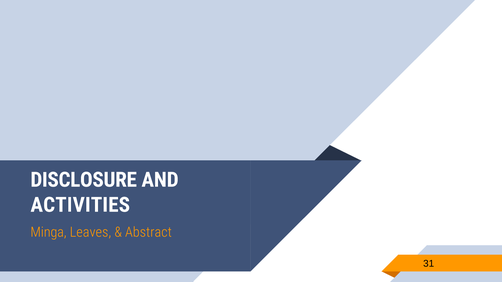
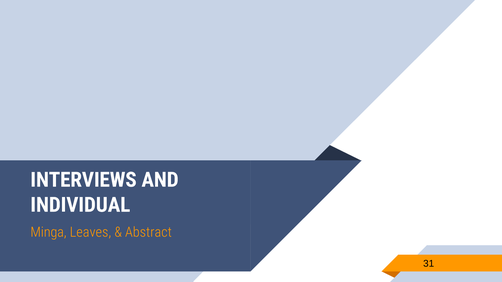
DISCLOSURE: DISCLOSURE -> INTERVIEWS
ACTIVITIES: ACTIVITIES -> INDIVIDUAL
